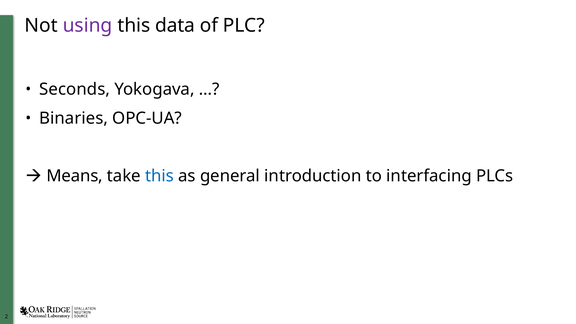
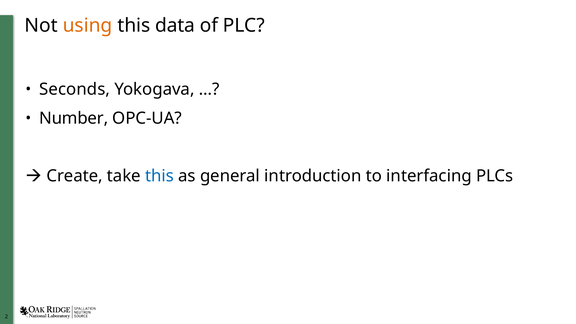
using colour: purple -> orange
Binaries: Binaries -> Number
Means: Means -> Create
